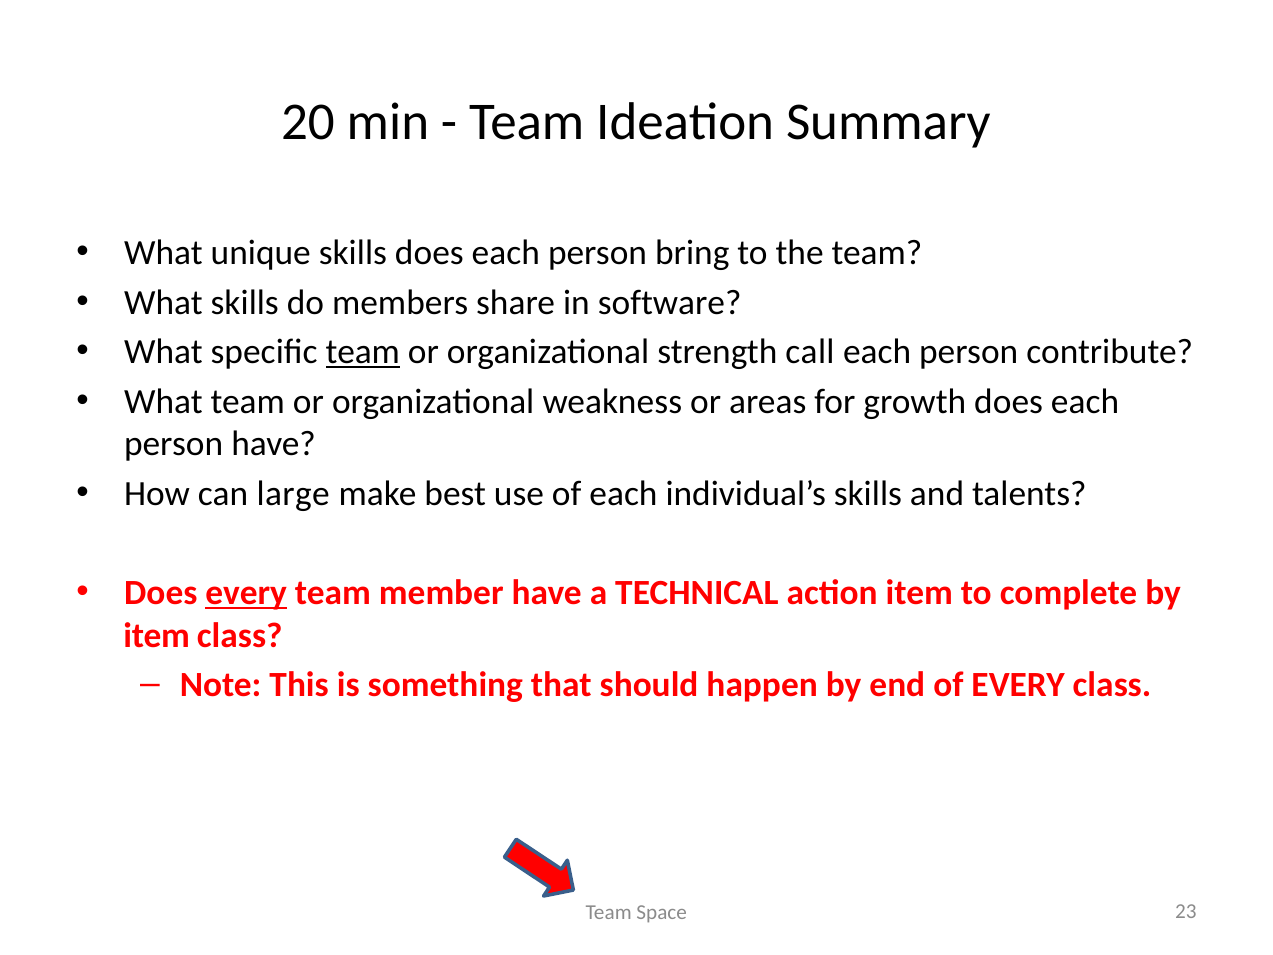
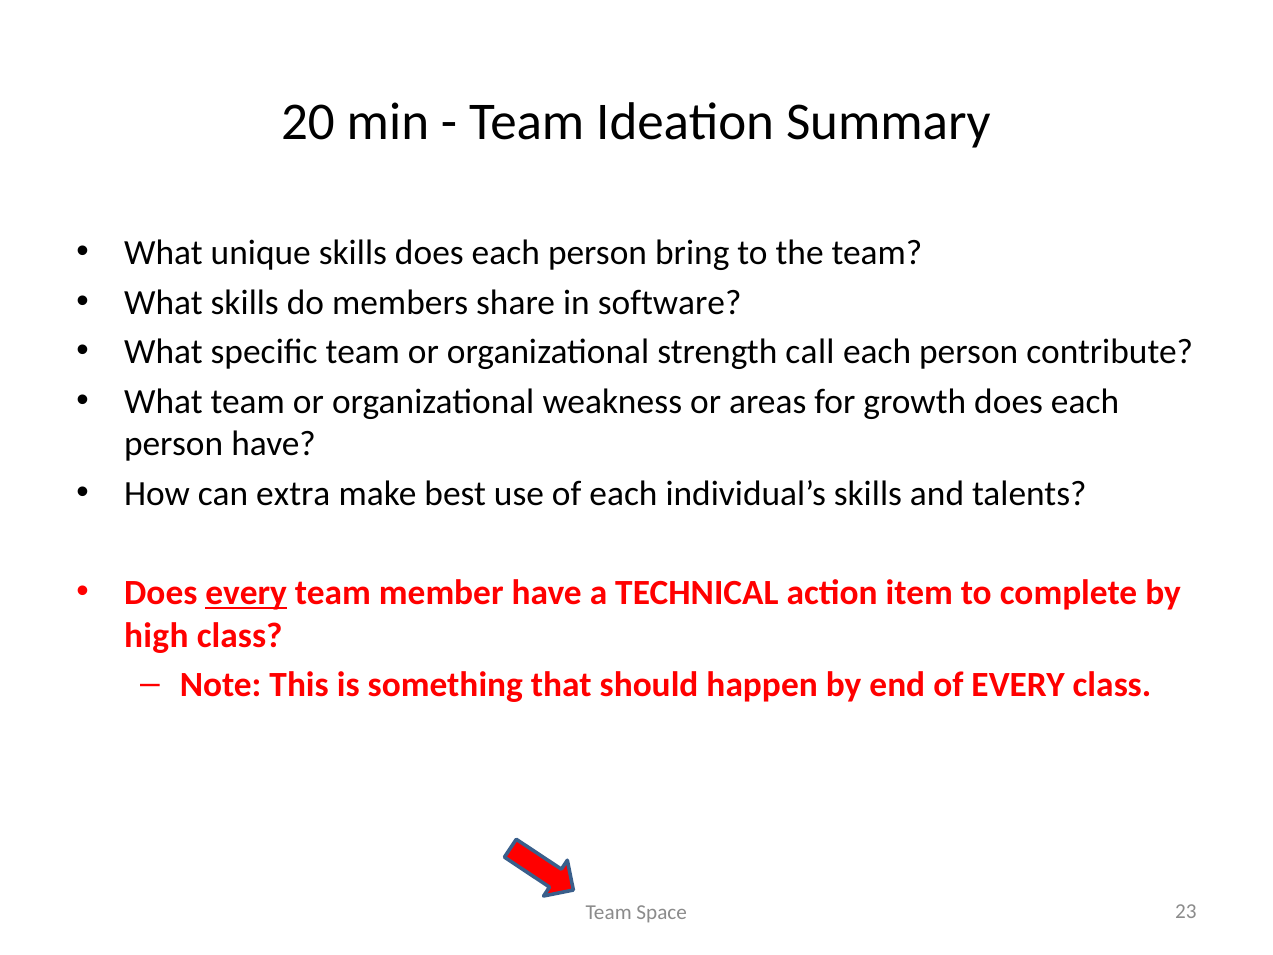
team at (363, 352) underline: present -> none
large: large -> extra
item at (157, 635): item -> high
